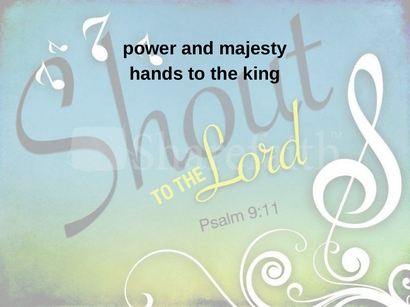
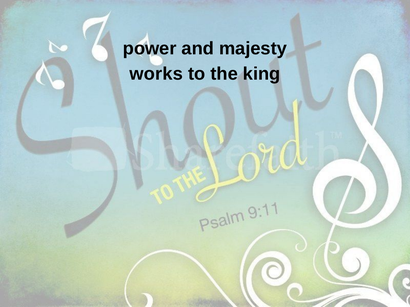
hands: hands -> works
